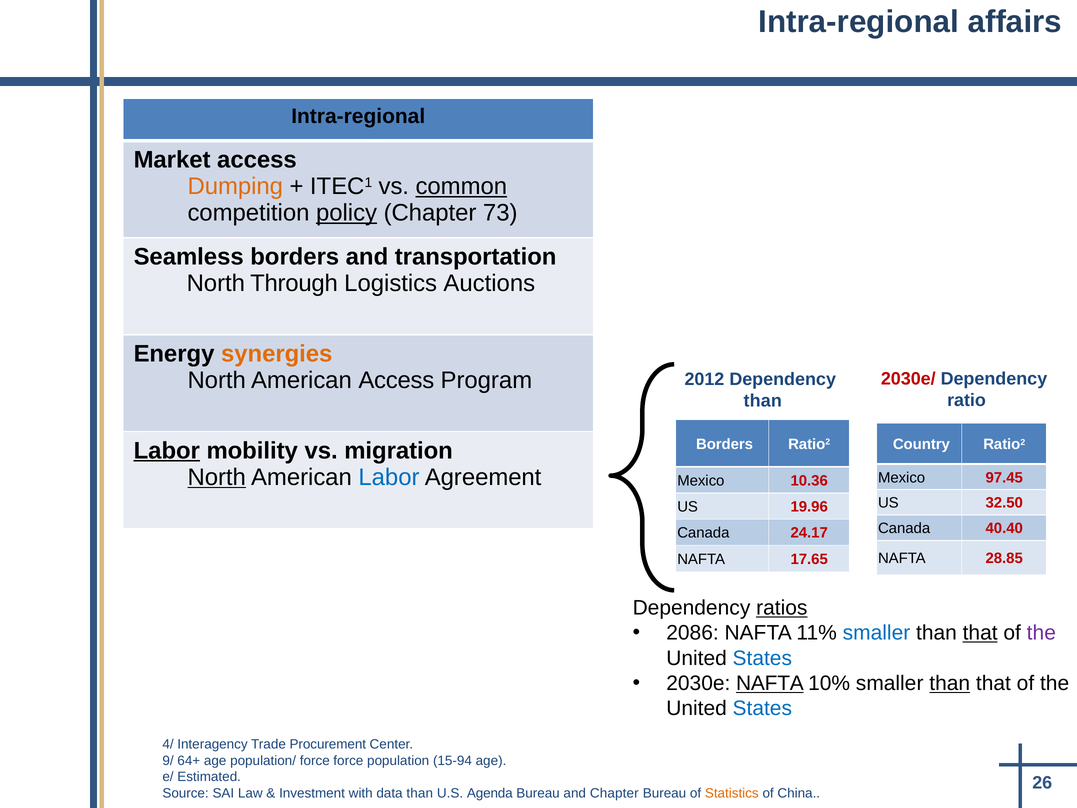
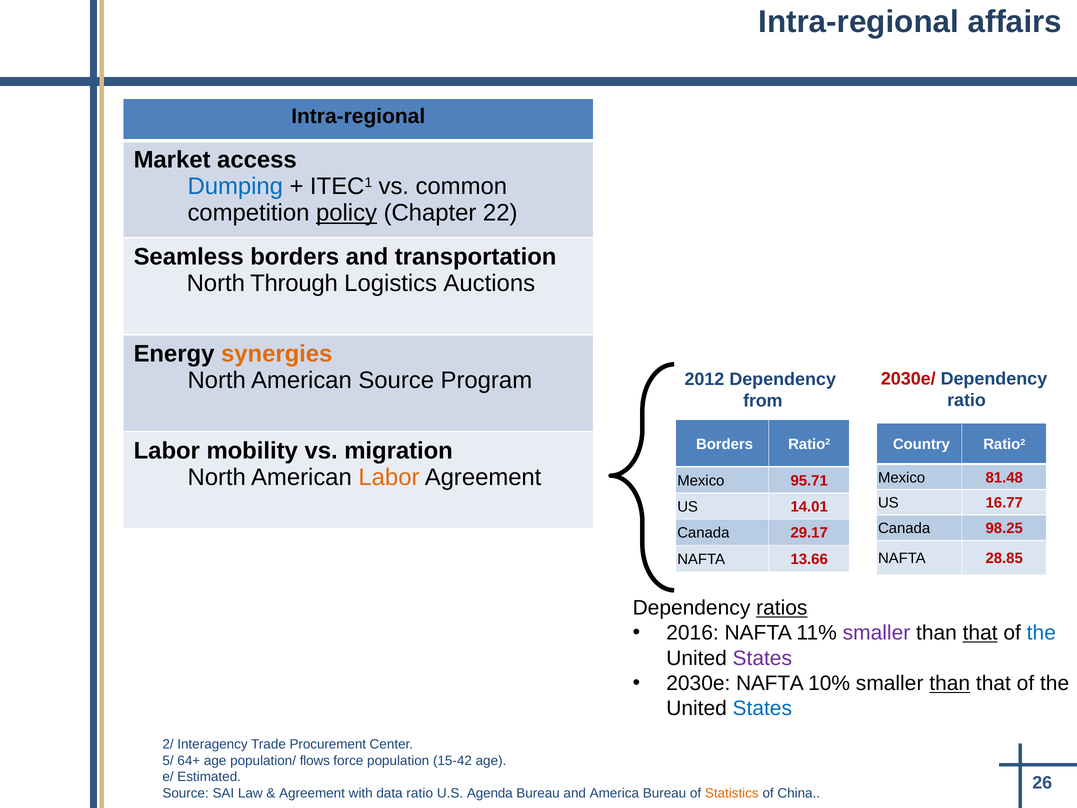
Dumping colour: orange -> blue
common underline: present -> none
73: 73 -> 22
American Access: Access -> Source
than at (763, 401): than -> from
Labor at (167, 451) underline: present -> none
North at (217, 477) underline: present -> none
Labor at (389, 477) colour: blue -> orange
97.45: 97.45 -> 81.48
10.36: 10.36 -> 95.71
32.50: 32.50 -> 16.77
19.96: 19.96 -> 14.01
40.40: 40.40 -> 98.25
24.17: 24.17 -> 29.17
17.65: 17.65 -> 13.66
2086: 2086 -> 2016
smaller at (877, 633) colour: blue -> purple
the at (1041, 633) colour: purple -> blue
States at (762, 658) colour: blue -> purple
NAFTA at (770, 683) underline: present -> none
4/: 4/ -> 2/
9/: 9/ -> 5/
population/ force: force -> flows
15-94: 15-94 -> 15-42
Investment at (312, 793): Investment -> Agreement
data than: than -> ratio
and Chapter: Chapter -> America
